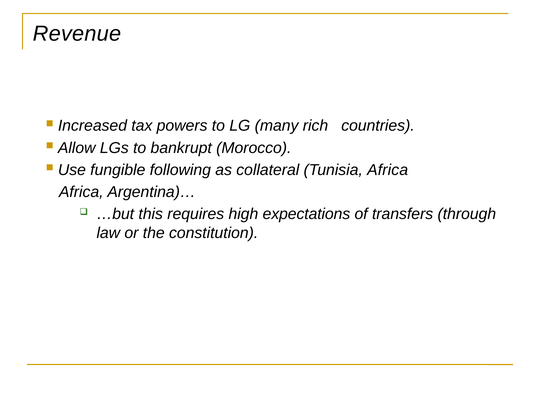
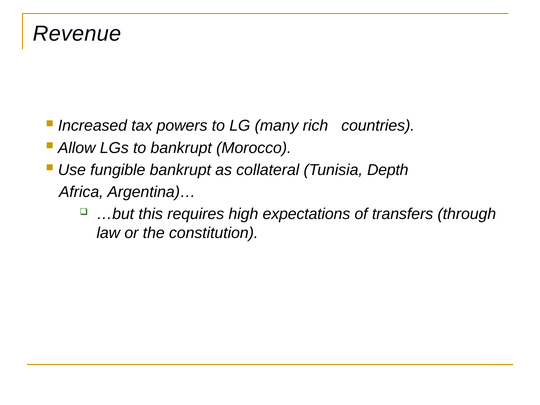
fungible following: following -> bankrupt
Tunisia Africa: Africa -> Depth
